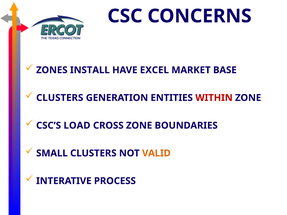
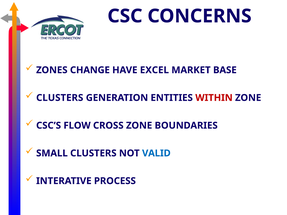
INSTALL: INSTALL -> CHANGE
LOAD: LOAD -> FLOW
VALID colour: orange -> blue
